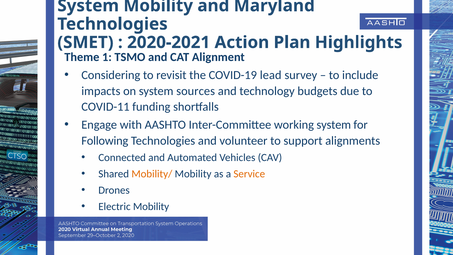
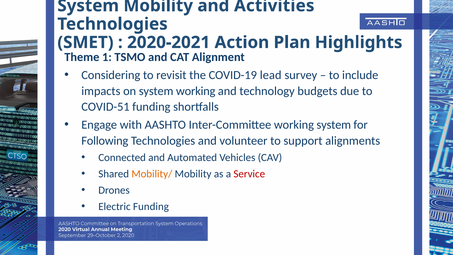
Maryland: Maryland -> Activities
system sources: sources -> working
COVID-11: COVID-11 -> COVID-51
Service colour: orange -> red
Electric Mobility: Mobility -> Funding
